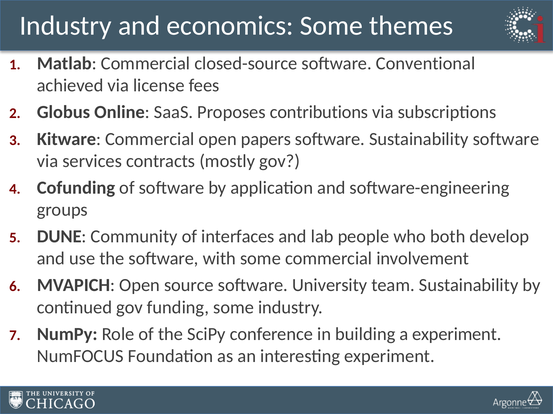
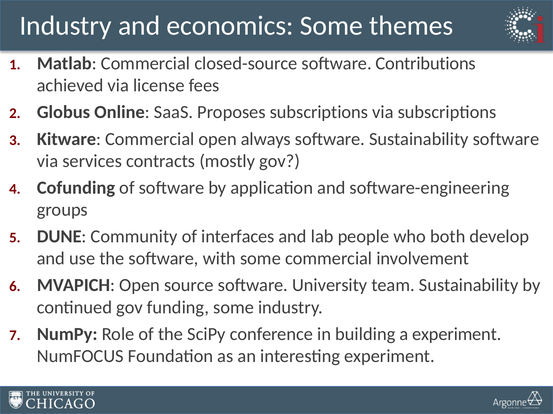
Conventional: Conventional -> Contributions
Proposes contributions: contributions -> subscriptions
papers: papers -> always
